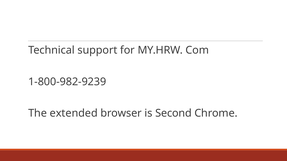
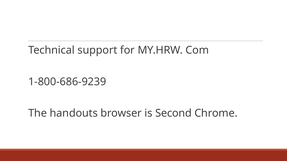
1-800-982-9239: 1-800-982-9239 -> 1-800-686-9239
extended: extended -> handouts
